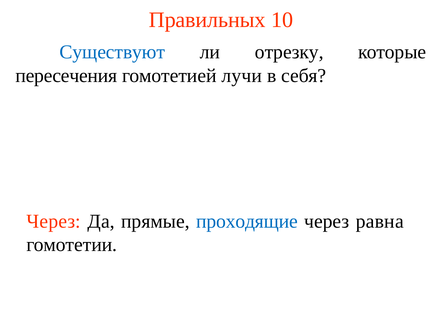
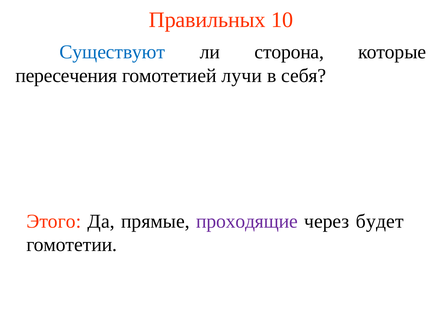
отрезку: отрезку -> сторона
Через at (54, 222): Через -> Этого
проходящие colour: blue -> purple
равна: равна -> будет
